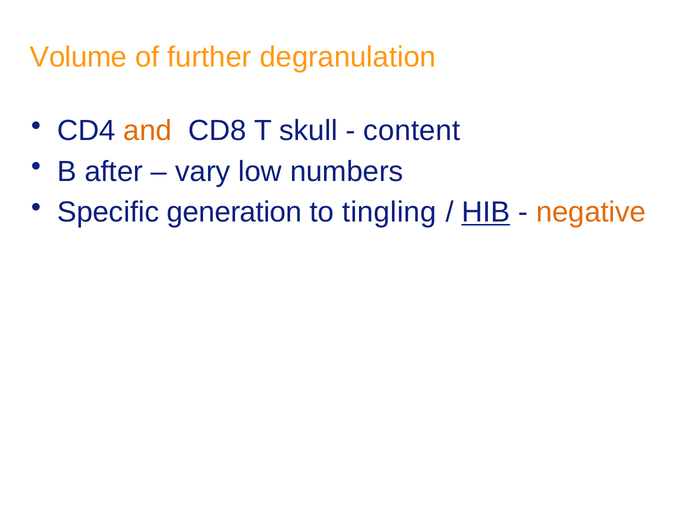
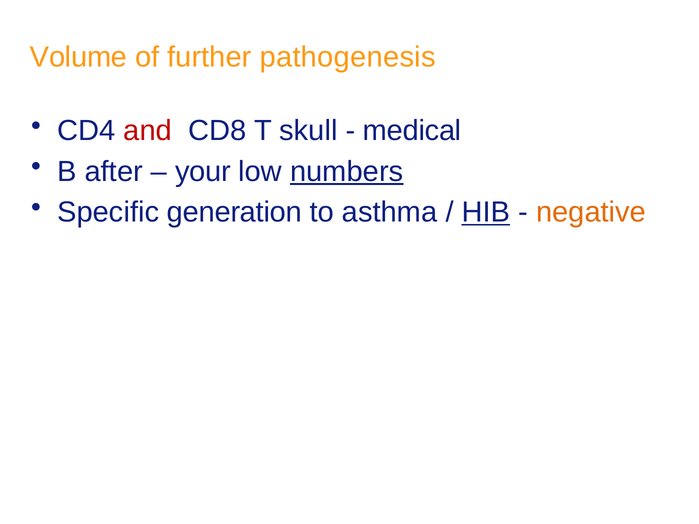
degranulation: degranulation -> pathogenesis
and colour: orange -> red
content: content -> medical
vary: vary -> your
numbers underline: none -> present
tingling: tingling -> asthma
